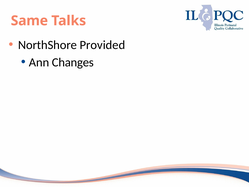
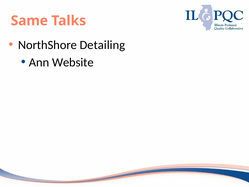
Provided: Provided -> Detailing
Changes: Changes -> Website
